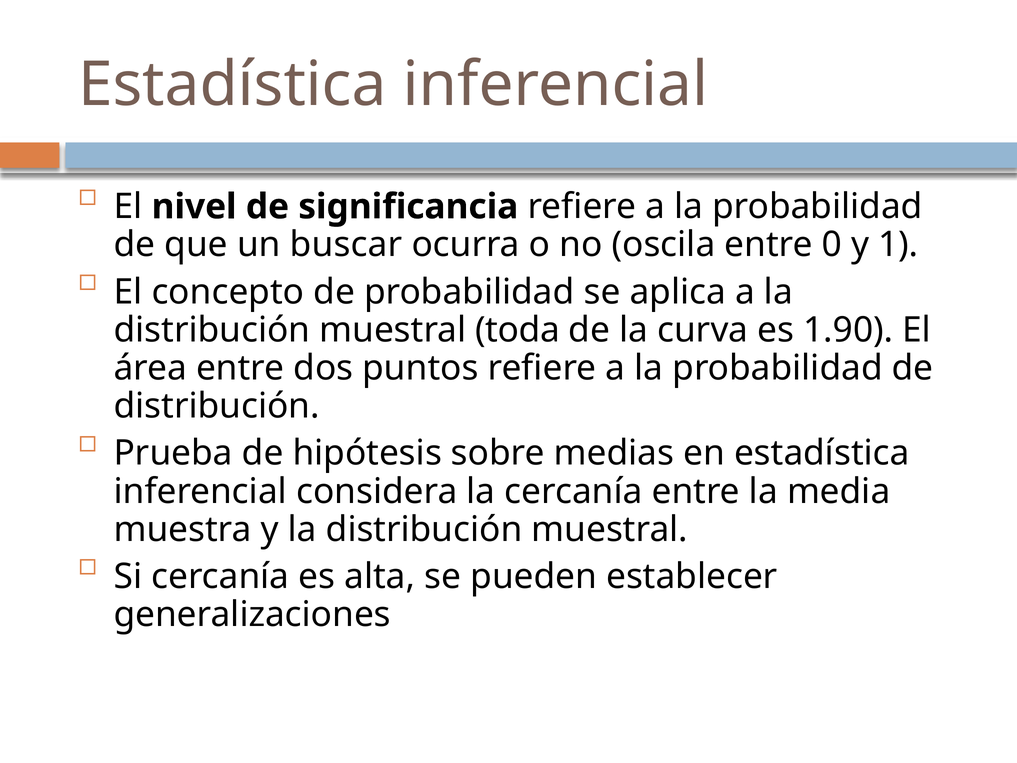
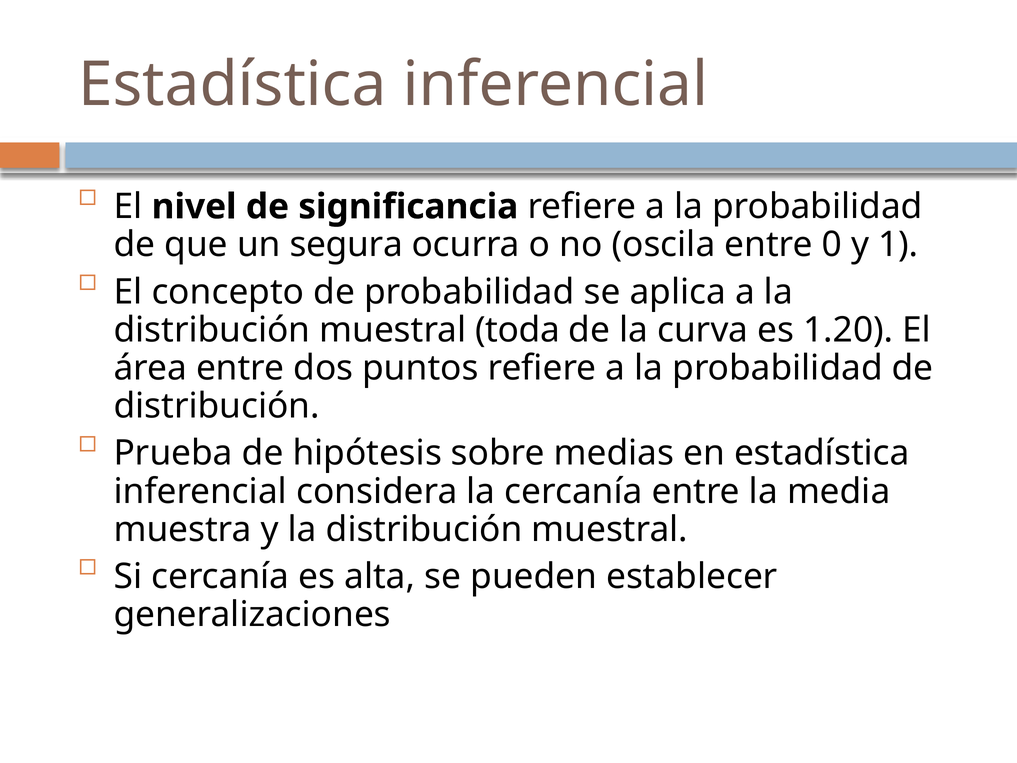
buscar: buscar -> segura
1.90: 1.90 -> 1.20
